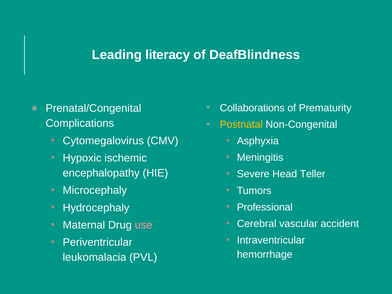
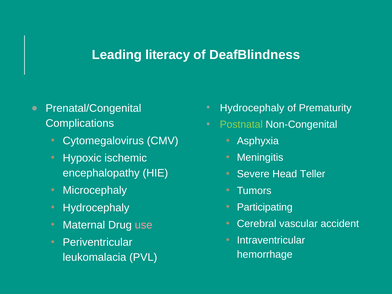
Collaborations at (252, 108): Collaborations -> Hydrocephaly
Postnatal colour: yellow -> light green
Professional: Professional -> Participating
